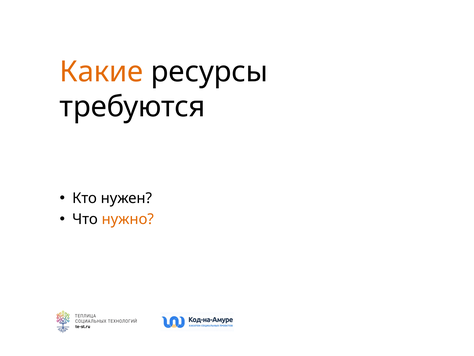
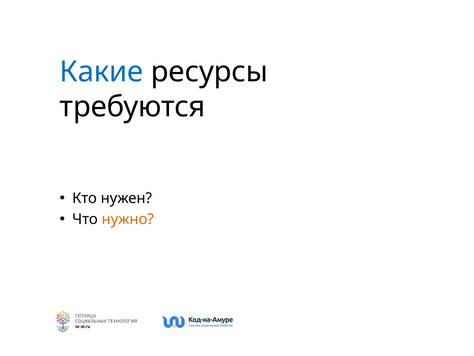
Какие colour: orange -> blue
